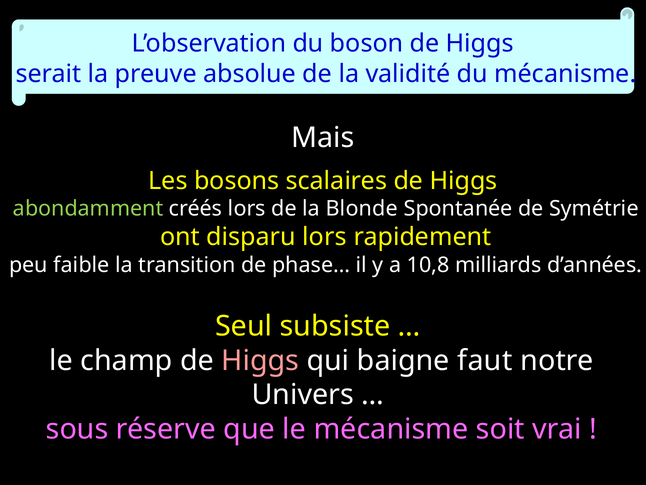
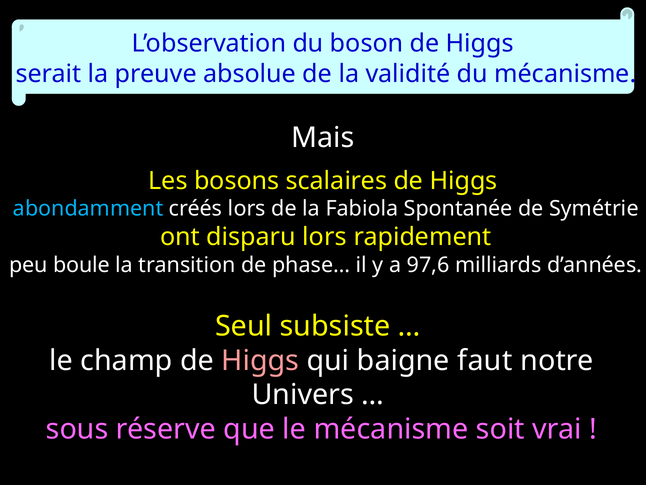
abondamment colour: light green -> light blue
Blonde: Blonde -> Fabiola
faible: faible -> boule
10,8: 10,8 -> 97,6
